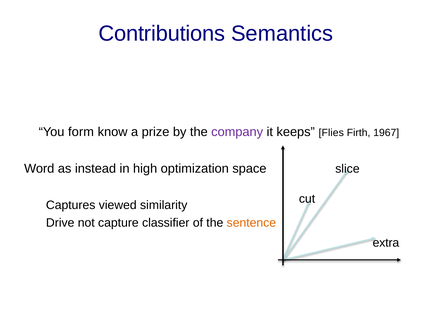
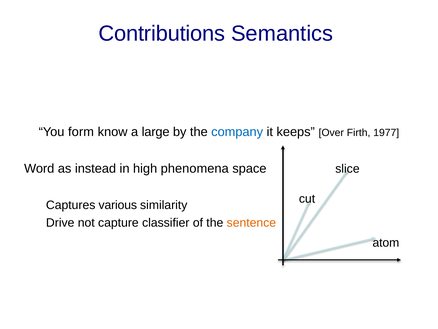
prize: prize -> large
company colour: purple -> blue
Flies: Flies -> Over
1967: 1967 -> 1977
optimization: optimization -> phenomena
viewed: viewed -> various
extra: extra -> atom
